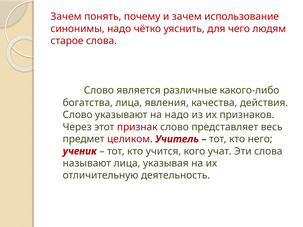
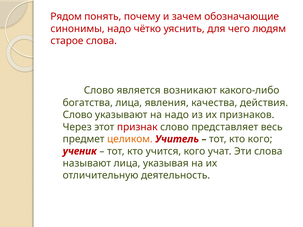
Зачем at (66, 17): Зачем -> Рядом
использование: использование -> обозначающие
различные: различные -> возникают
целиком colour: red -> orange
кто него: него -> кого
